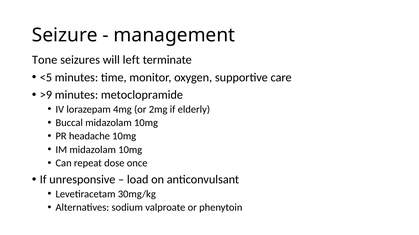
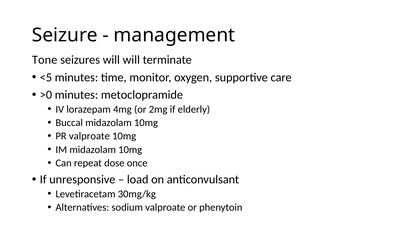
will left: left -> will
>9: >9 -> >0
PR headache: headache -> valproate
